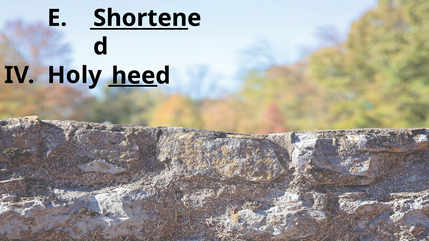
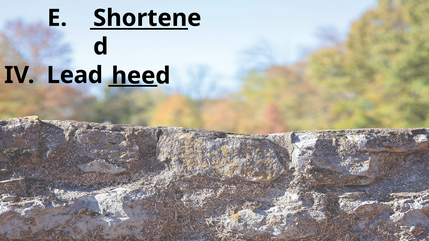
Holy: Holy -> Lead
